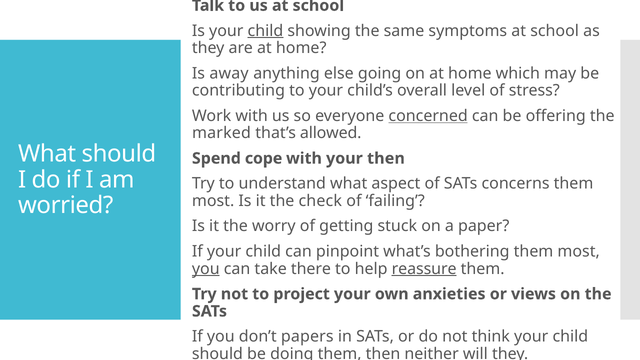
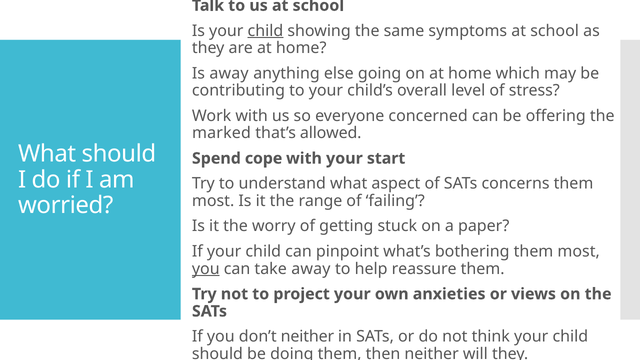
concerned underline: present -> none
your then: then -> start
check: check -> range
take there: there -> away
reassure underline: present -> none
don’t papers: papers -> neither
